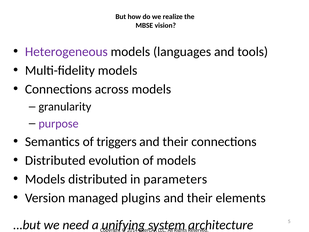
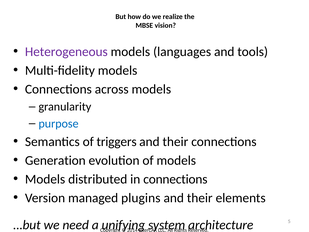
purpose colour: purple -> blue
Distributed at (55, 160): Distributed -> Generation
in parameters: parameters -> connections
